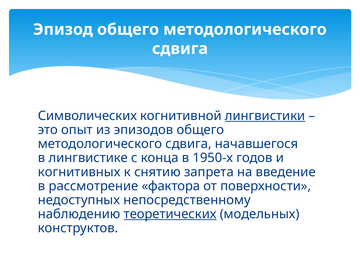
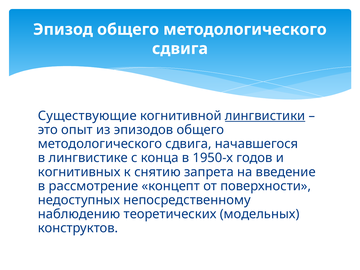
Символических: Символических -> Существующие
фактора: фактора -> концепт
теоретических underline: present -> none
